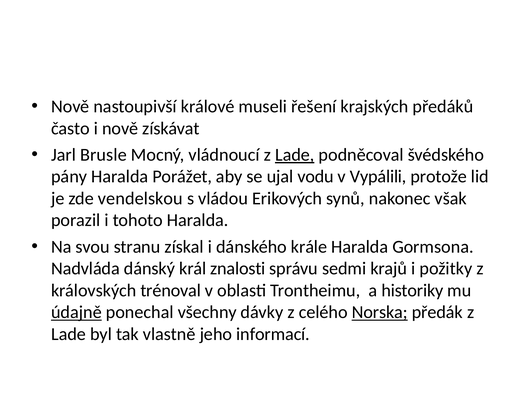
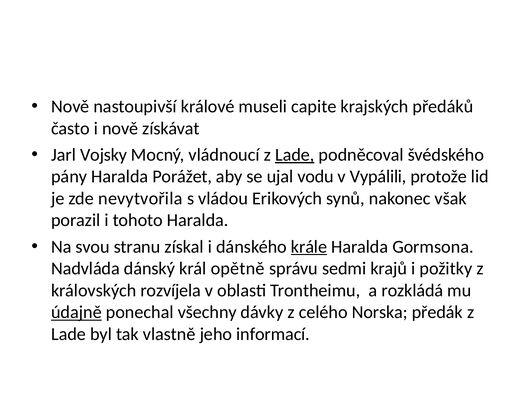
řešení: řešení -> capite
Brusle: Brusle -> Vojsky
vendelskou: vendelskou -> nevytvořila
krále underline: none -> present
znalosti: znalosti -> opětně
trénoval: trénoval -> rozvíjela
historiky: historiky -> rozkládá
Norska underline: present -> none
